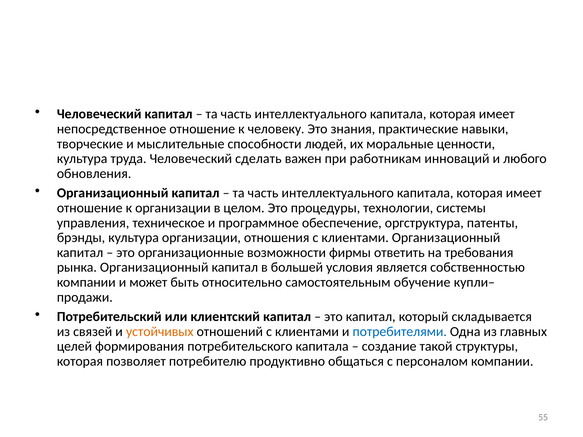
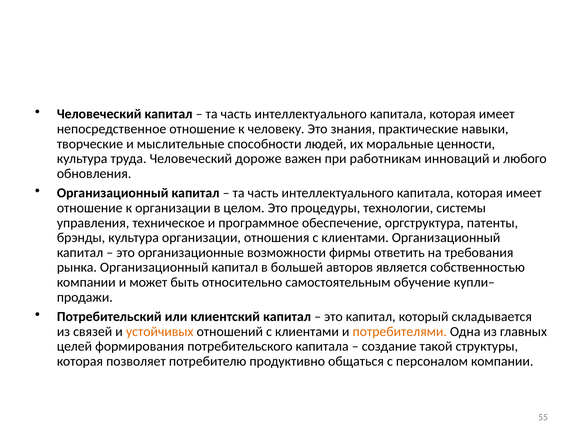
сделать: сделать -> дороже
условия: условия -> авторов
потребителями colour: blue -> orange
